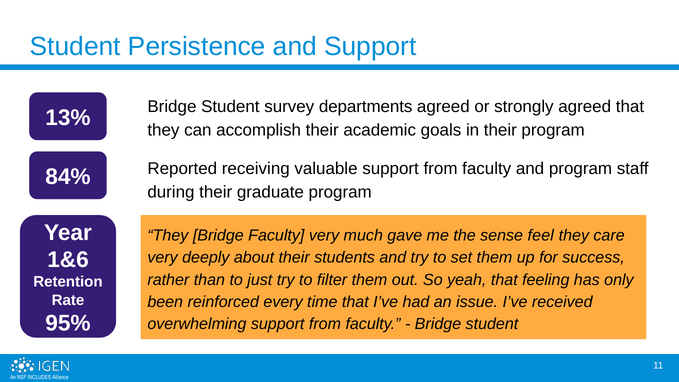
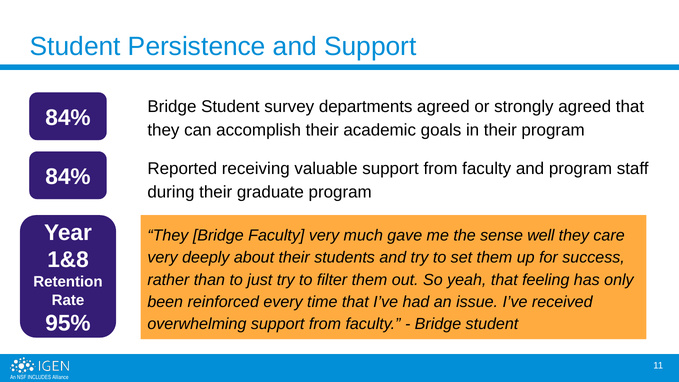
13% at (68, 118): 13% -> 84%
feel: feel -> well
1&6: 1&6 -> 1&8
